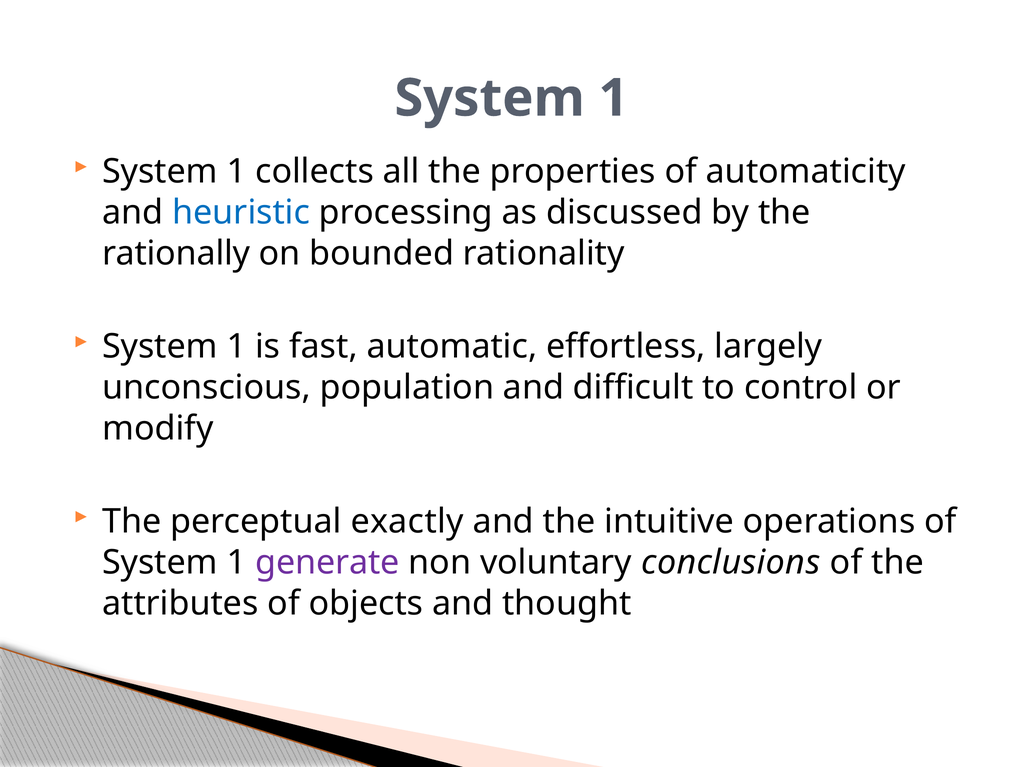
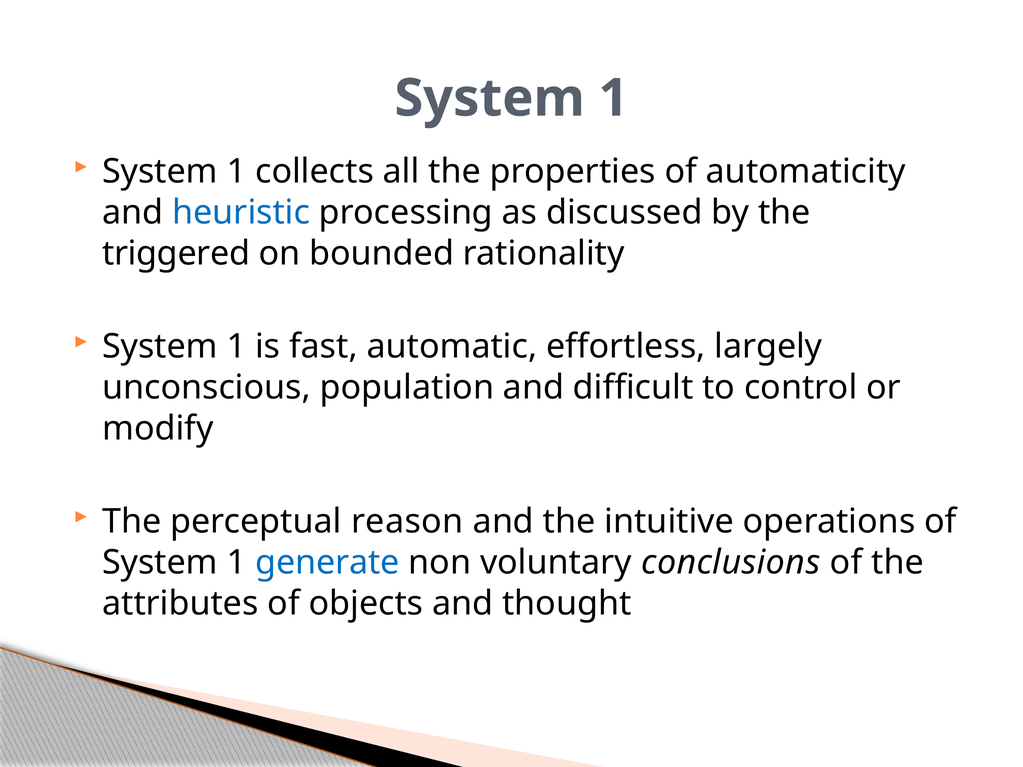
rationally: rationally -> triggered
exactly: exactly -> reason
generate colour: purple -> blue
